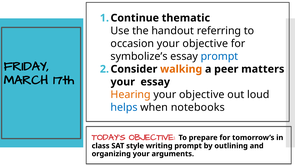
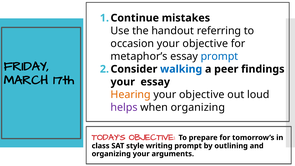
thematic: thematic -> mistakes
symbolize’s: symbolize’s -> metaphor’s
walking colour: orange -> blue
matters: matters -> findings
helps colour: blue -> purple
when notebooks: notebooks -> organizing
